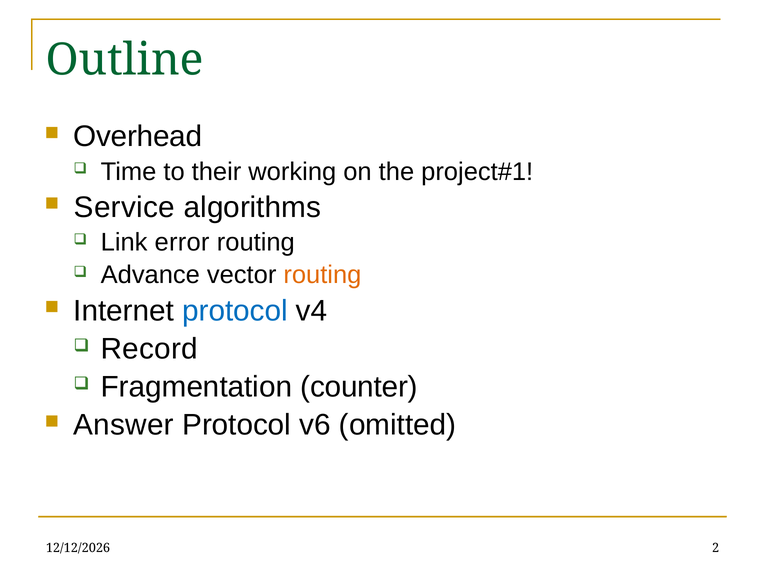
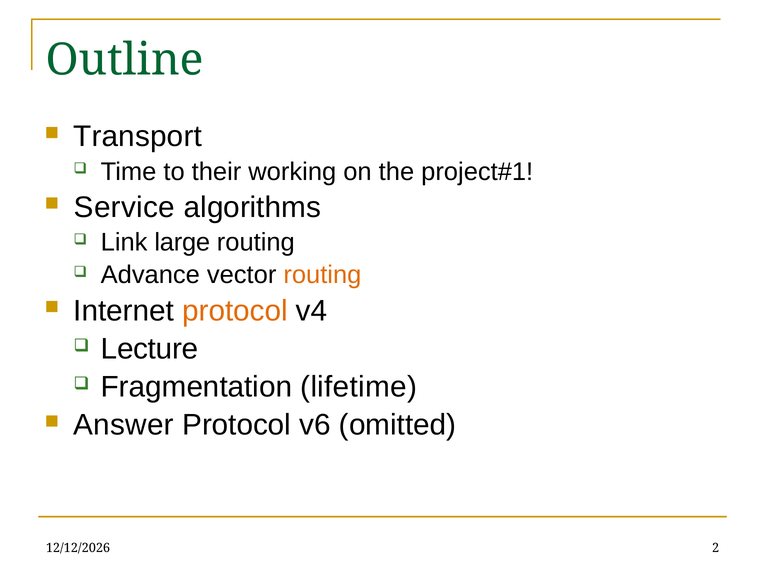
Overhead: Overhead -> Transport
error: error -> large
protocol at (235, 311) colour: blue -> orange
Record: Record -> Lecture
counter: counter -> lifetime
